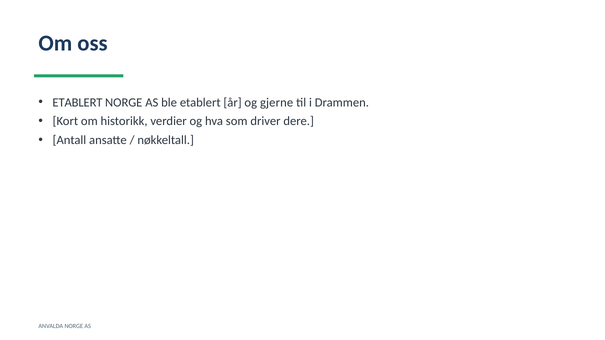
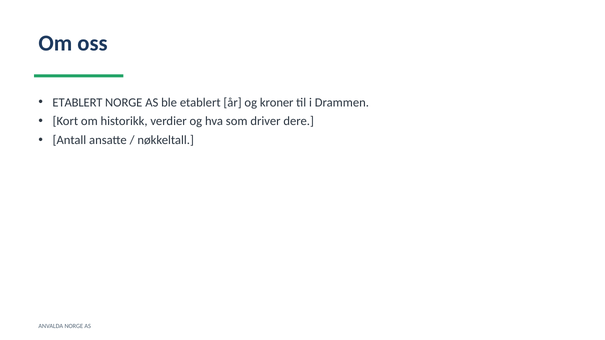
gjerne: gjerne -> kroner
